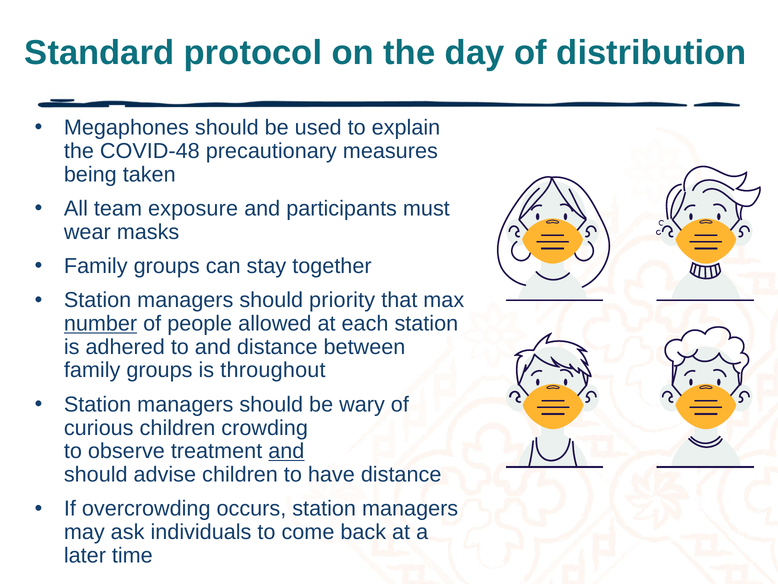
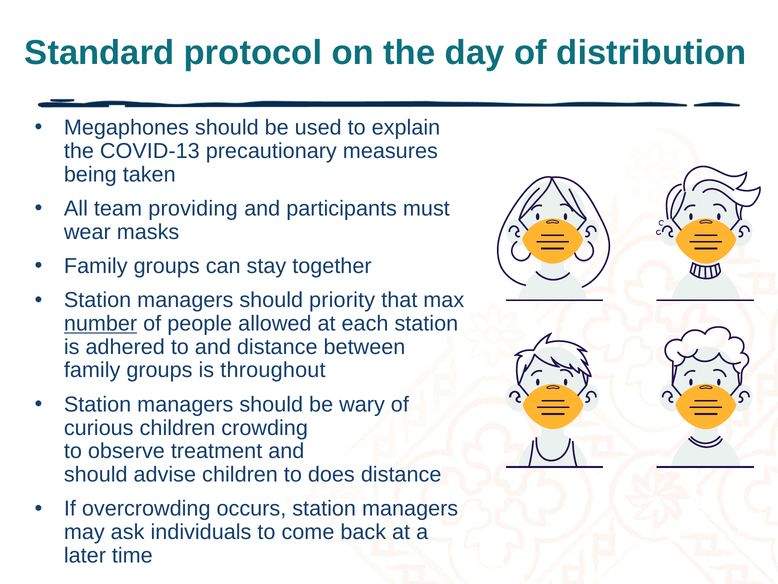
COVID-48: COVID-48 -> COVID-13
exposure: exposure -> providing
and at (286, 451) underline: present -> none
have: have -> does
